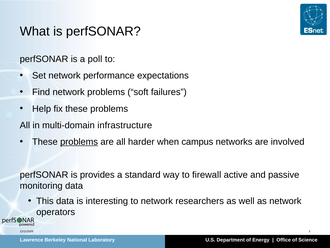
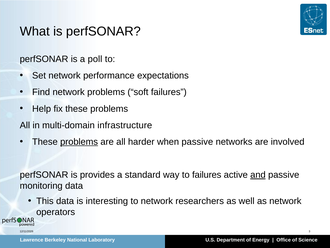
when campus: campus -> passive
to firewall: firewall -> failures
and underline: none -> present
